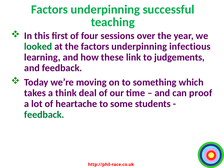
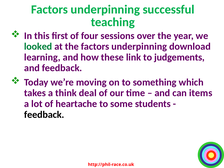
infectious: infectious -> download
proof: proof -> items
feedback at (44, 115) colour: green -> black
